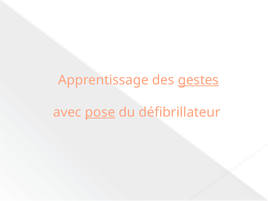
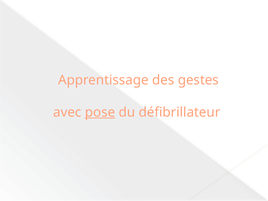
gestes underline: present -> none
